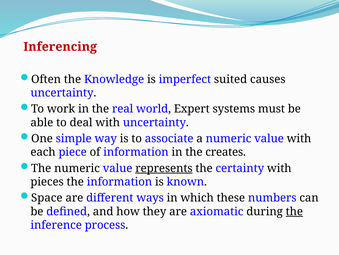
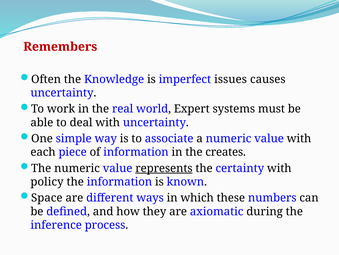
Inferencing: Inferencing -> Remembers
suited: suited -> issues
pieces: pieces -> policy
the at (294, 211) underline: present -> none
